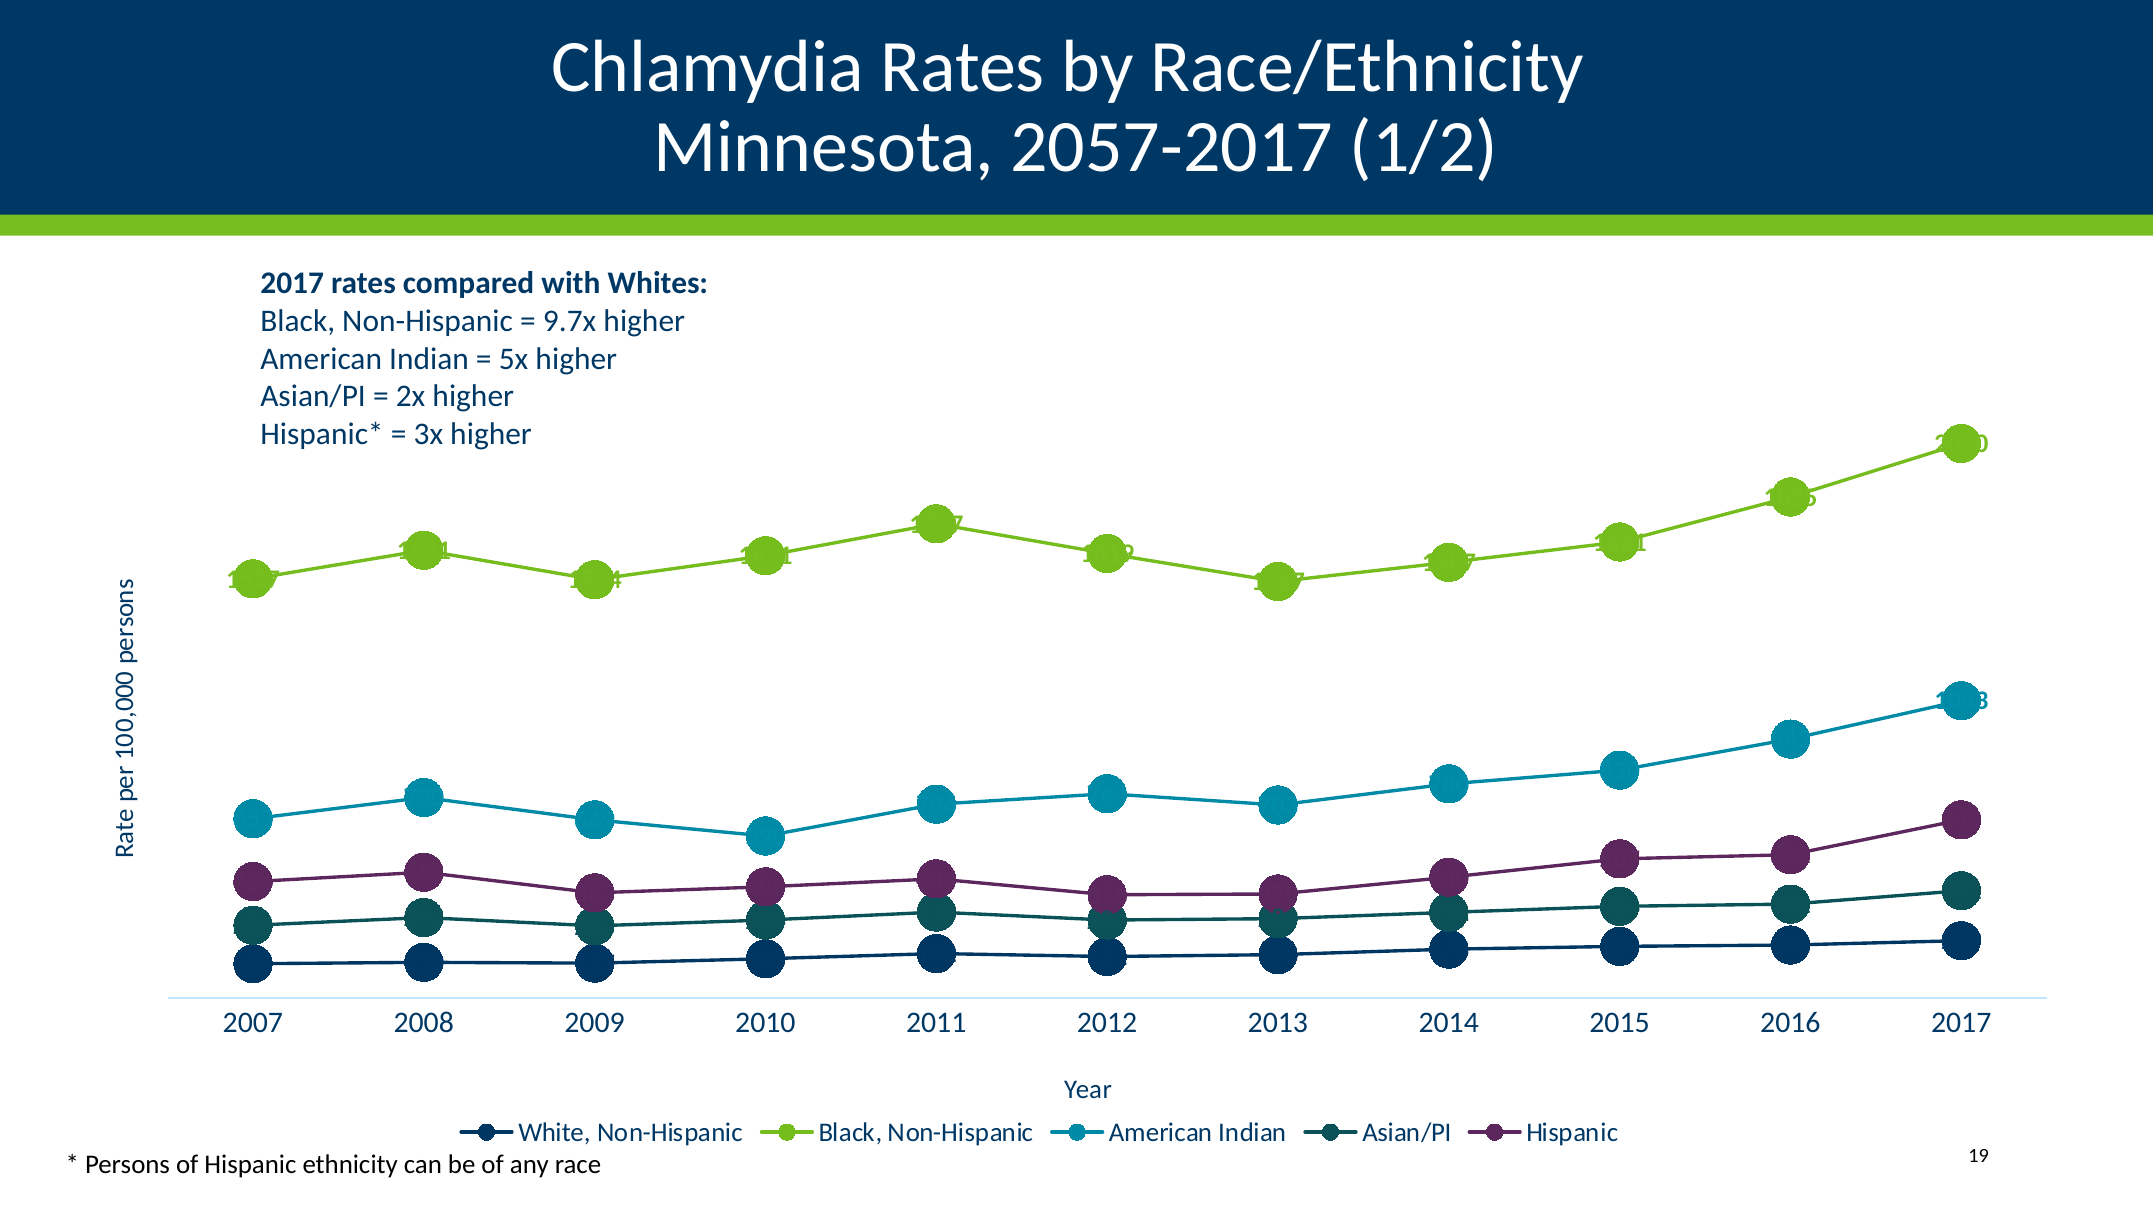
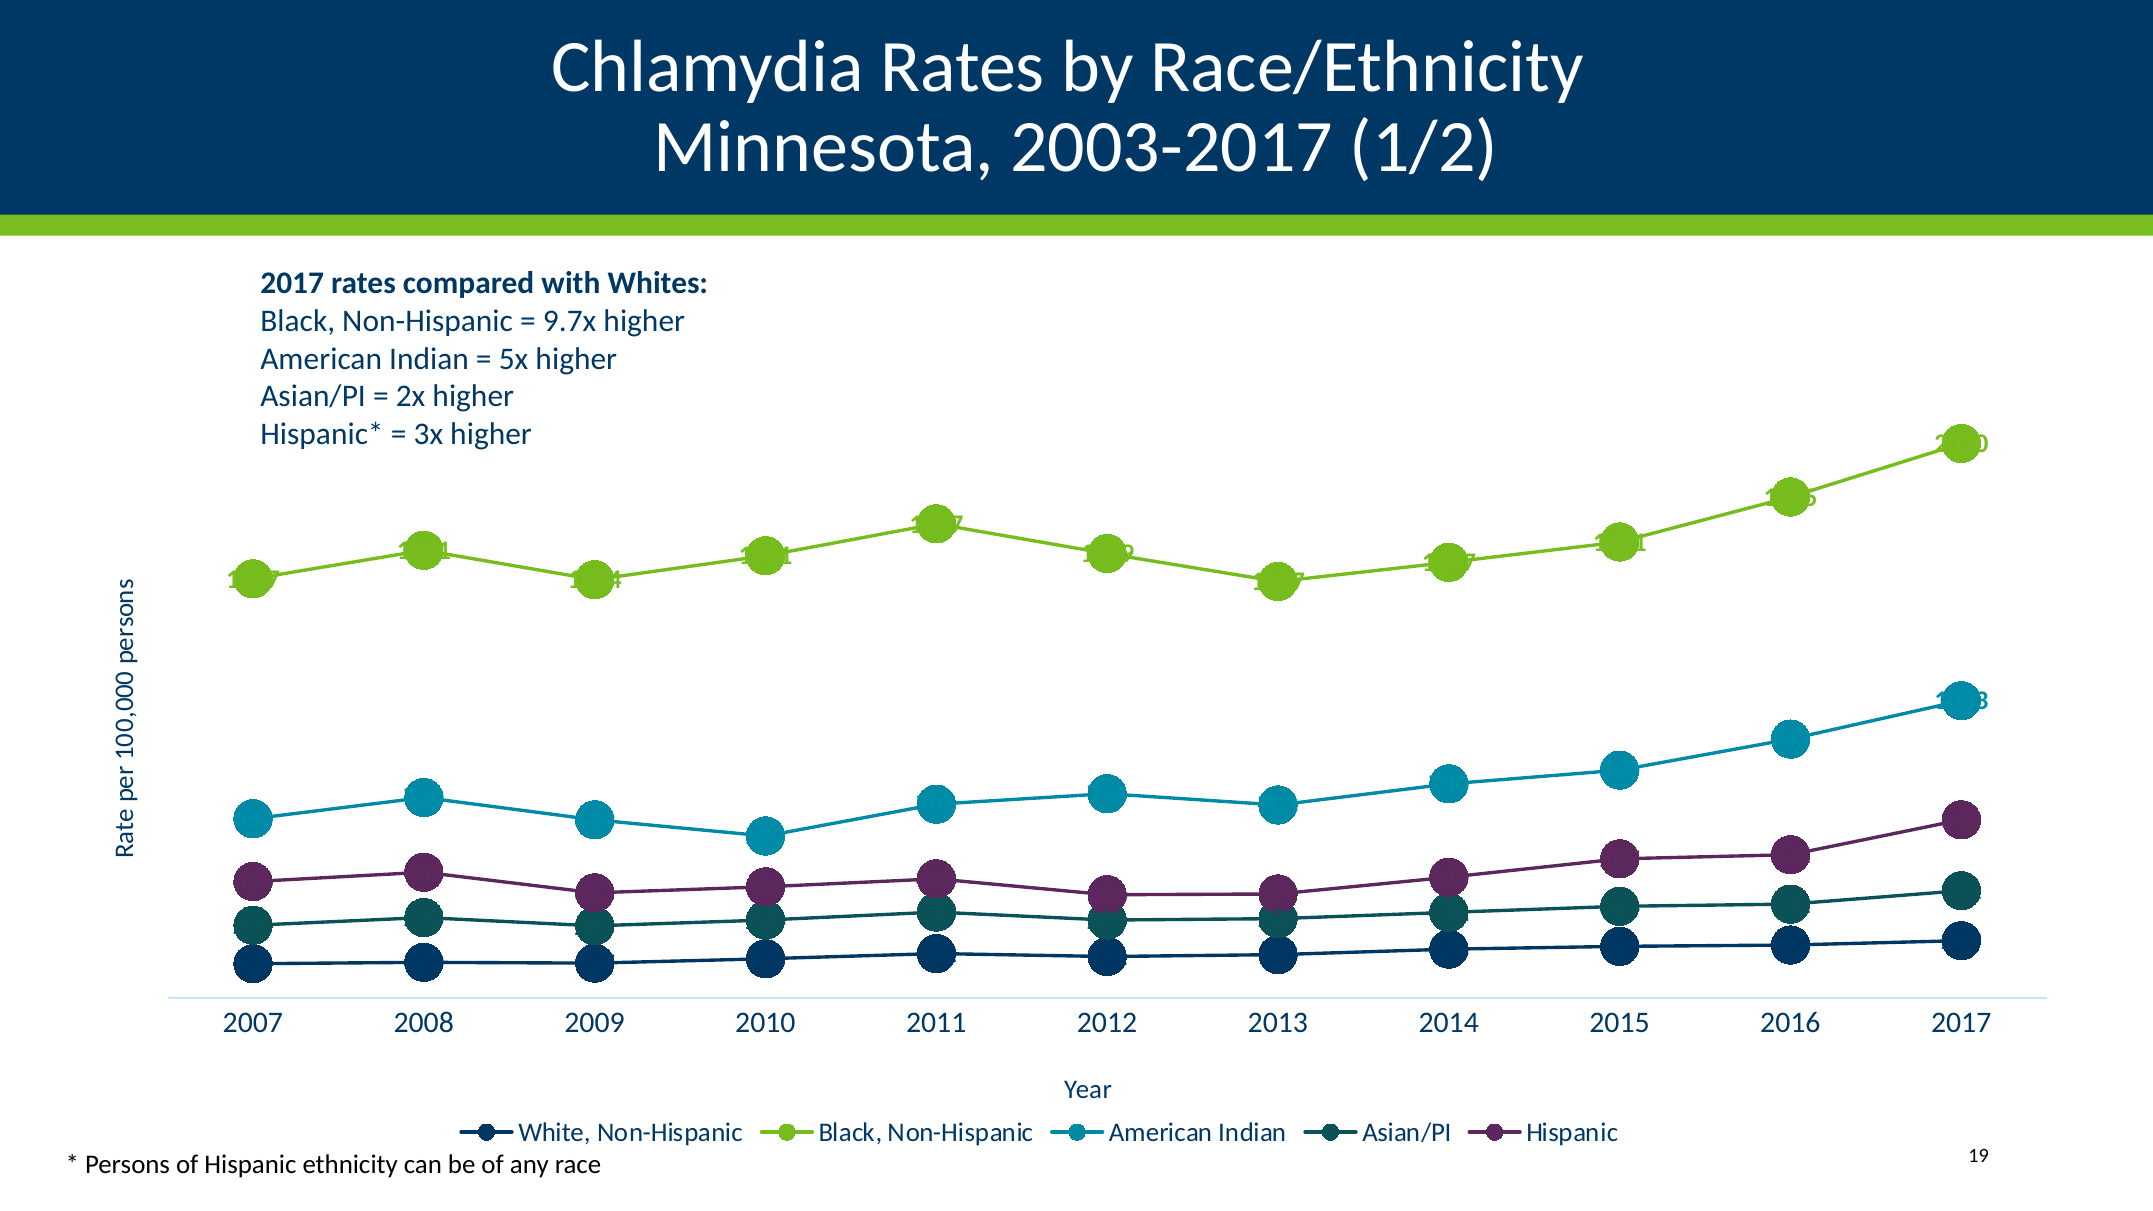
2057-2017: 2057-2017 -> 2003-2017
